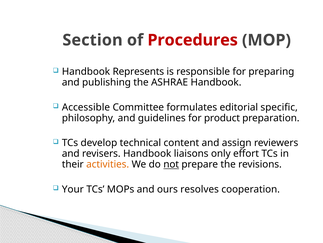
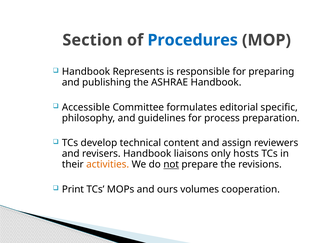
Procedures colour: red -> blue
product: product -> process
effort: effort -> hosts
Your: Your -> Print
resolves: resolves -> volumes
